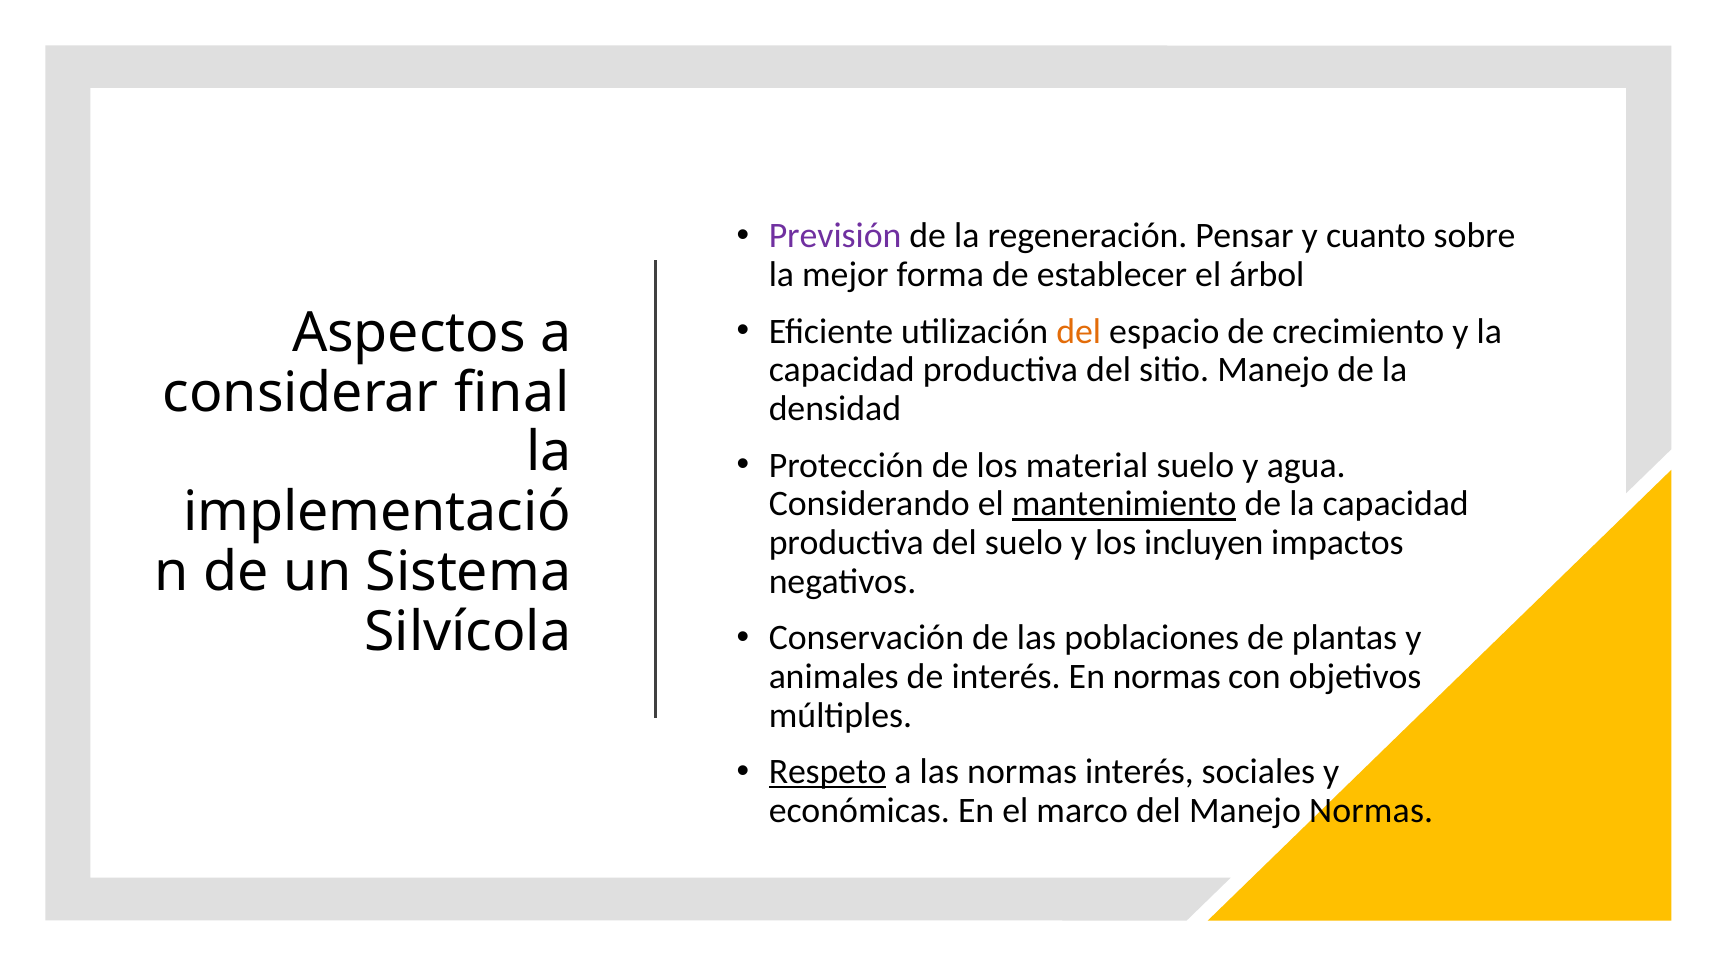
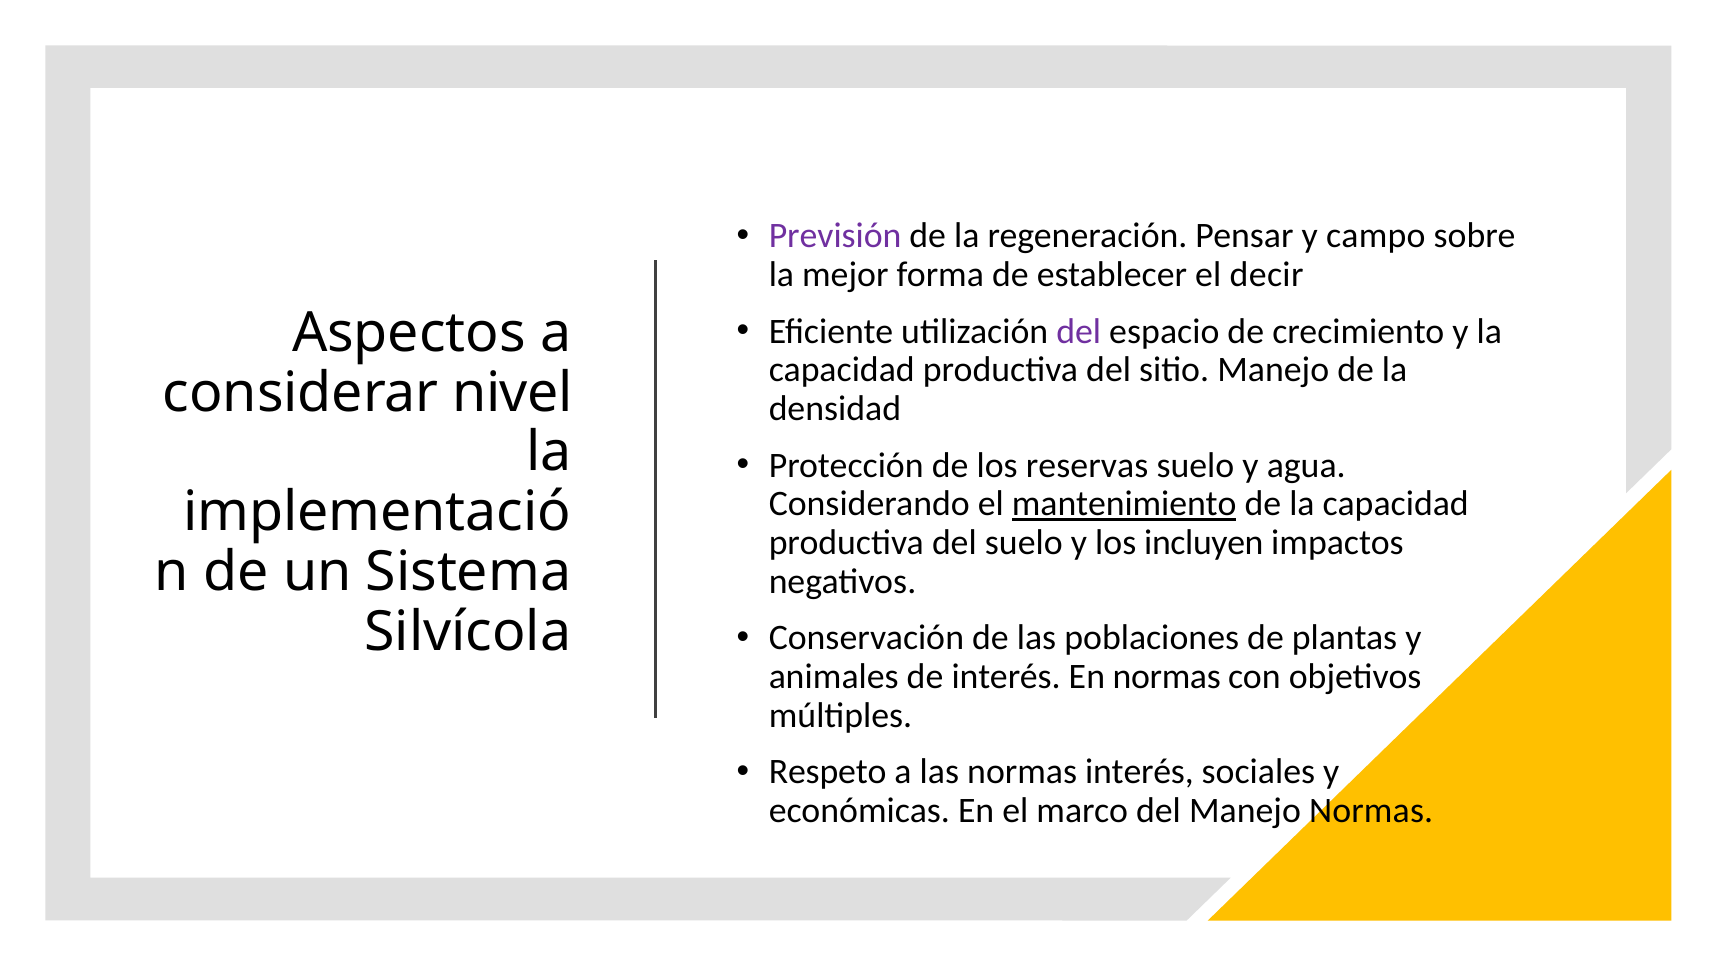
cuanto: cuanto -> campo
árbol: árbol -> decir
del at (1079, 331) colour: orange -> purple
final: final -> nivel
material: material -> reservas
Respeto underline: present -> none
